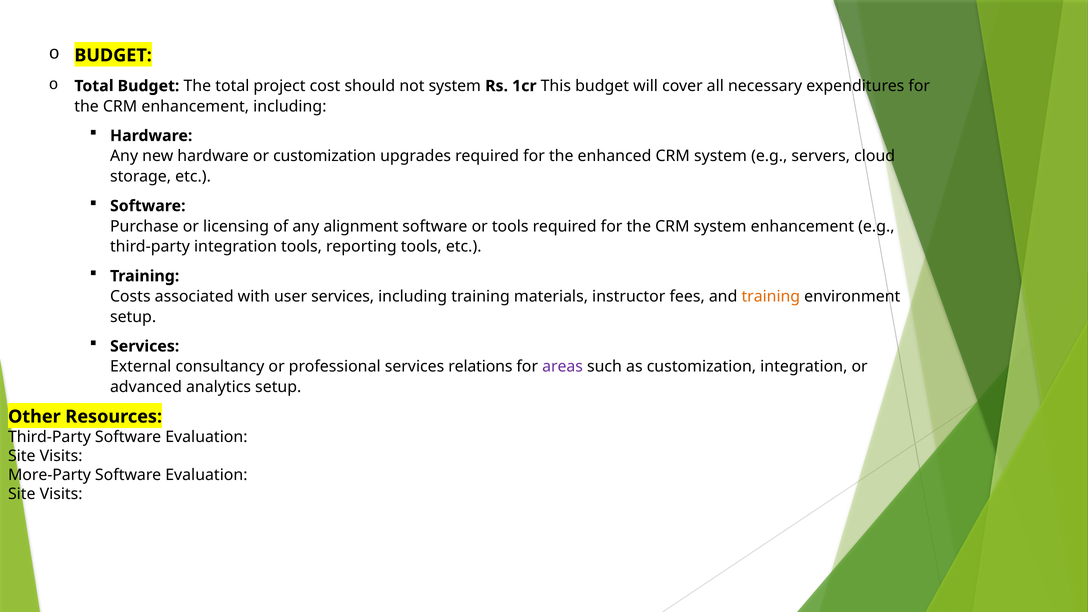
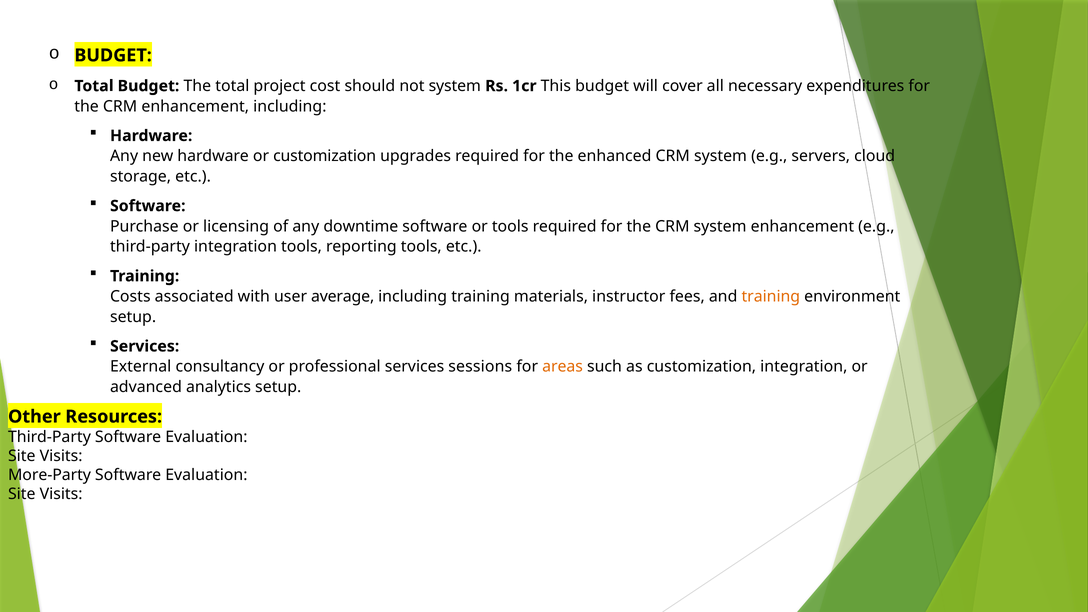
alignment: alignment -> downtime
user services: services -> average
relations: relations -> sessions
areas colour: purple -> orange
